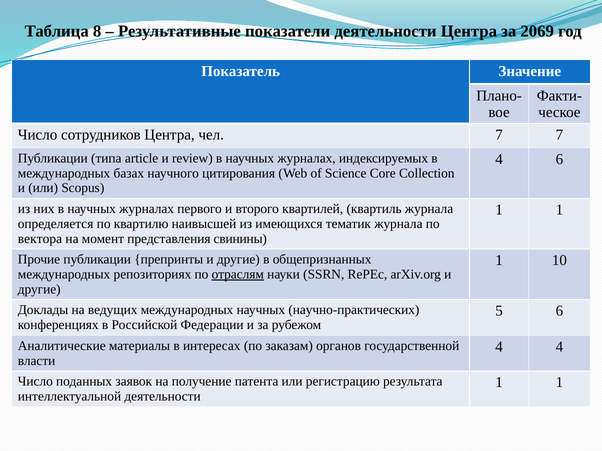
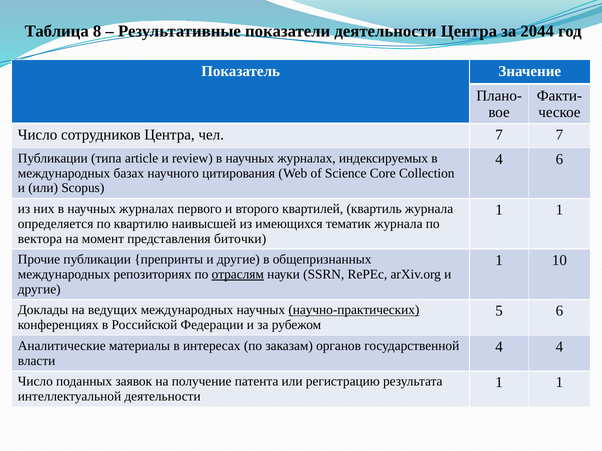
2069: 2069 -> 2044
свинины: свинины -> биточки
научно-практических underline: none -> present
